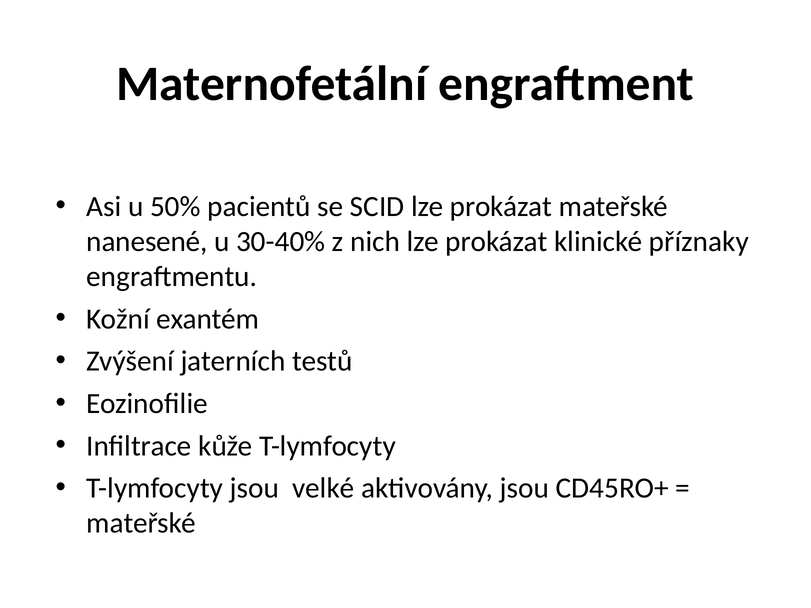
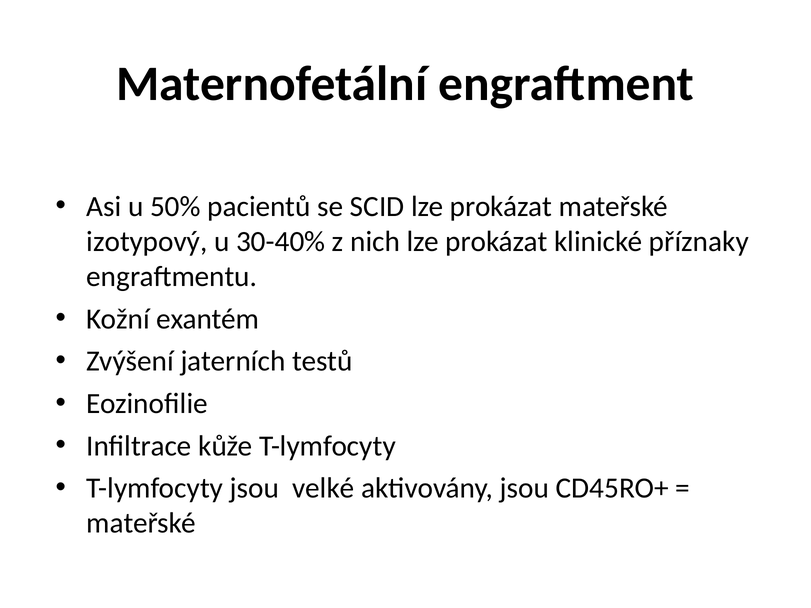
nanesené: nanesené -> izotypový
